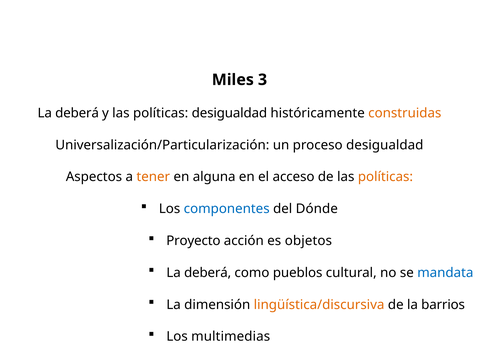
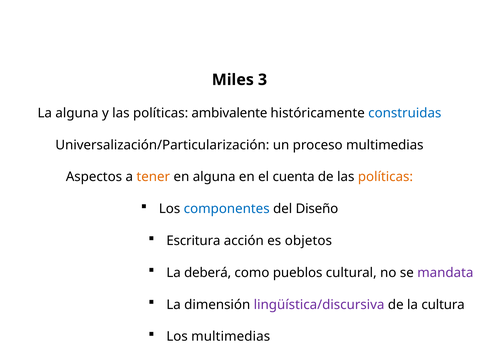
deberá at (77, 113): deberá -> alguna
políticas desigualdad: desigualdad -> ambivalente
construidas colour: orange -> blue
proceso desigualdad: desigualdad -> multimedias
acceso: acceso -> cuenta
Dónde: Dónde -> Diseño
Proyecto: Proyecto -> Escritura
mandata colour: blue -> purple
lingüística/discursiva colour: orange -> purple
barrios: barrios -> cultura
